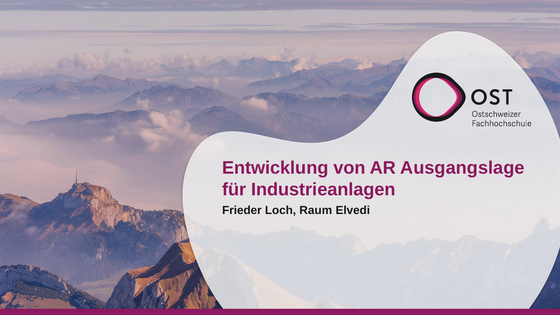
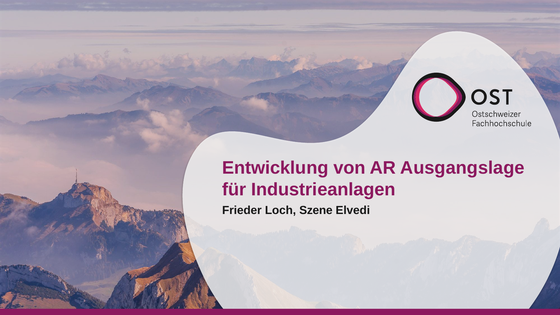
Raum: Raum -> Szene
